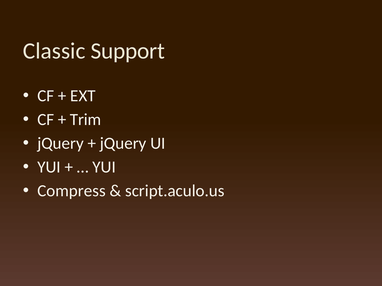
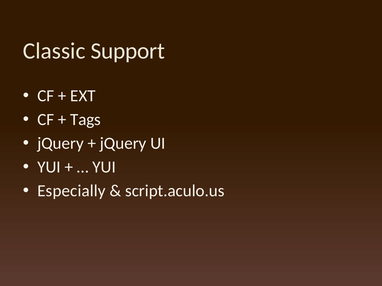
Trim: Trim -> Tags
Compress: Compress -> Especially
